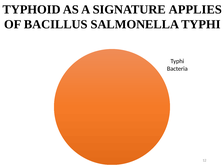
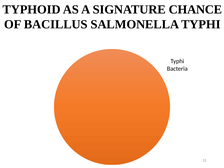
APPLIES: APPLIES -> CHANCE
